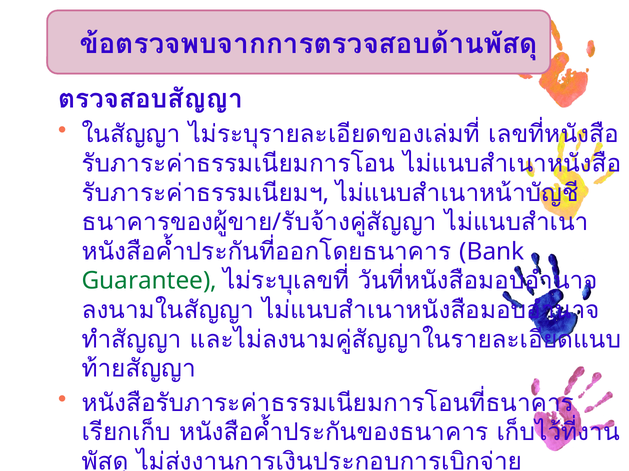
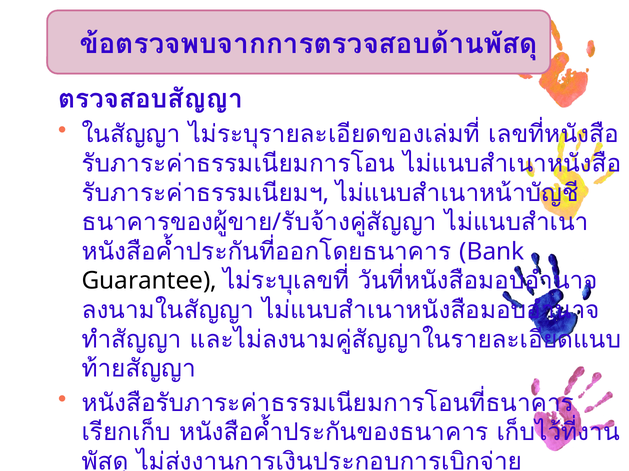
Guarantee colour: green -> black
